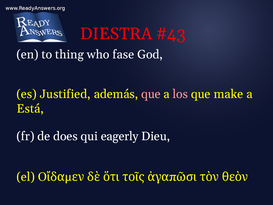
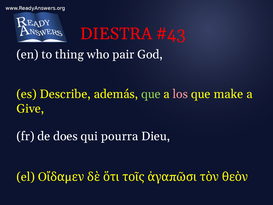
fase: fase -> pair
Justified: Justified -> Describe
que at (151, 94) colour: pink -> light green
Está: Está -> Give
eagerly: eagerly -> pourra
